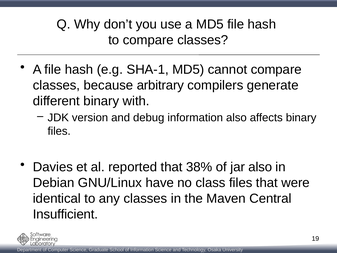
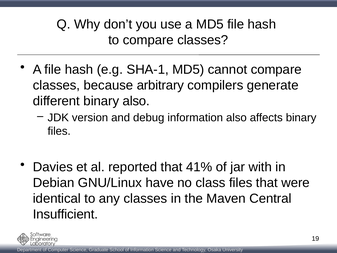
binary with: with -> also
38%: 38% -> 41%
jar also: also -> with
